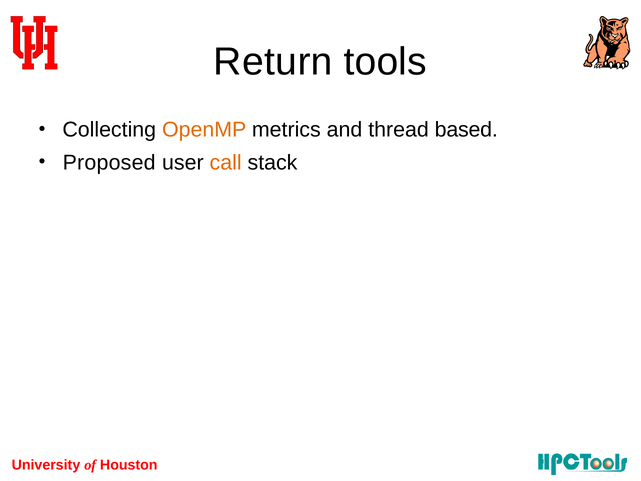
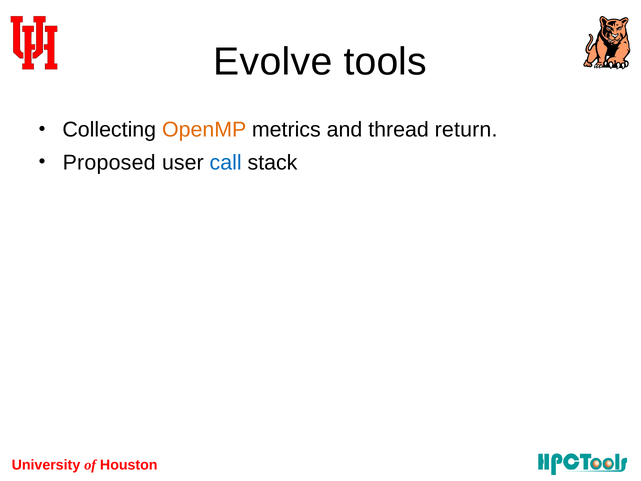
Return: Return -> Evolve
based: based -> return
call colour: orange -> blue
